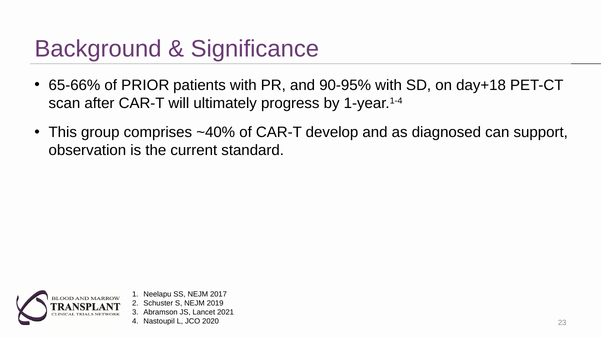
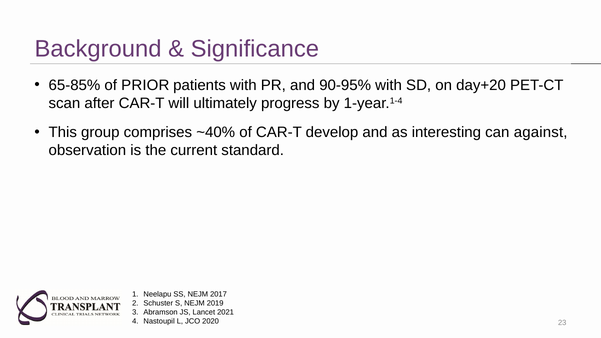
65-66%: 65-66% -> 65-85%
day+18: day+18 -> day+20
diagnosed: diagnosed -> interesting
support: support -> against
